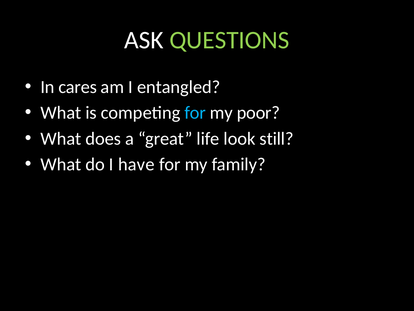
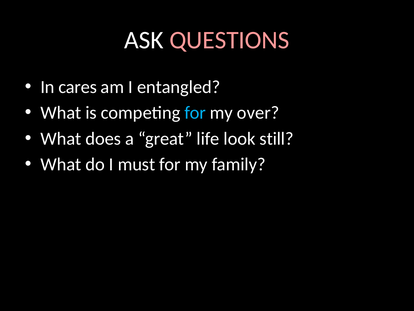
QUESTIONS colour: light green -> pink
poor: poor -> over
have: have -> must
